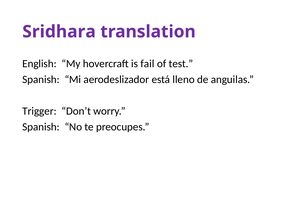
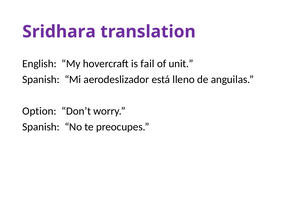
test: test -> unit
Trigger: Trigger -> Option
